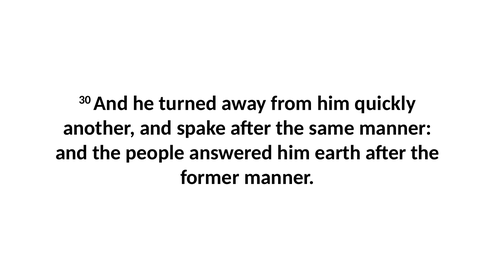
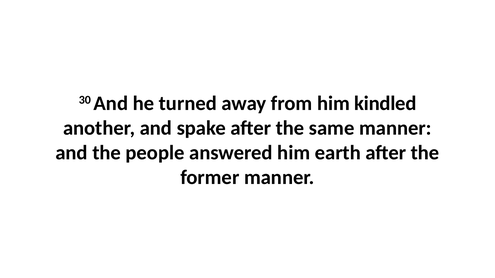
quickly: quickly -> kindled
